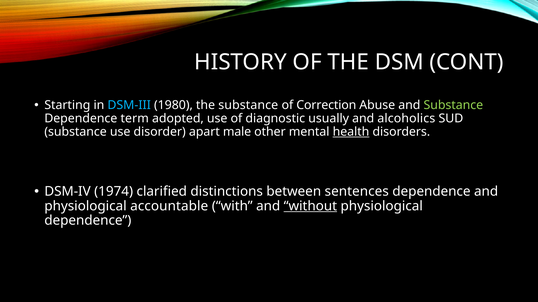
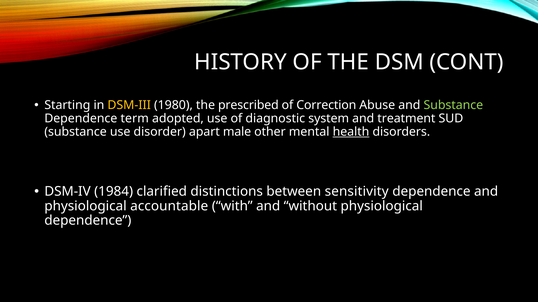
DSM-III colour: light blue -> yellow
the substance: substance -> prescribed
usually: usually -> system
alcoholics: alcoholics -> treatment
1974: 1974 -> 1984
sentences: sentences -> sensitivity
without underline: present -> none
